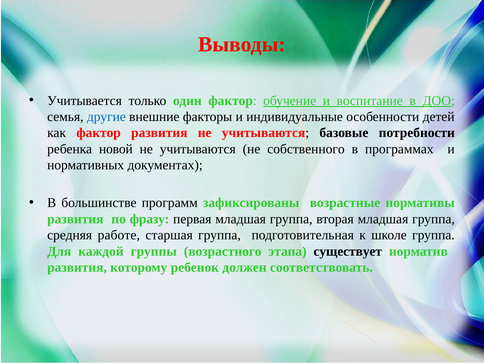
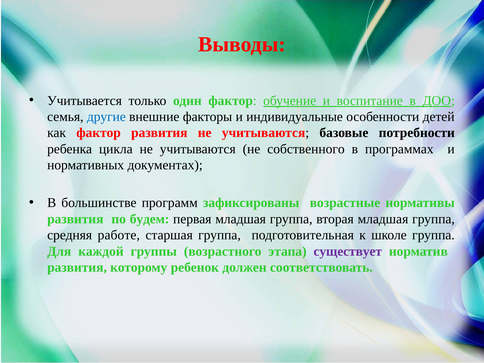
новой: новой -> цикла
фразу: фразу -> будем
существует colour: black -> purple
